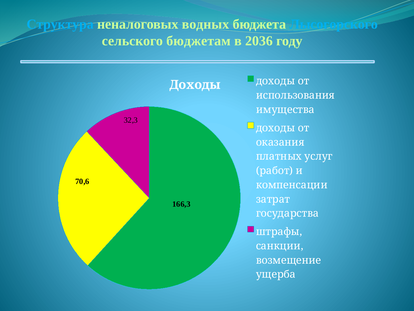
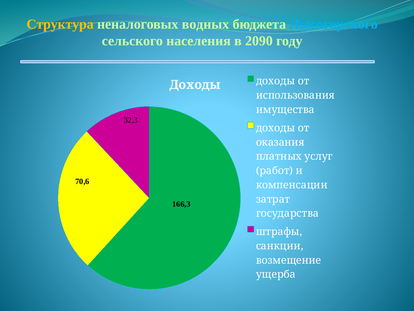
Структура colour: light blue -> yellow
бюджетам: бюджетам -> населения
2036: 2036 -> 2090
